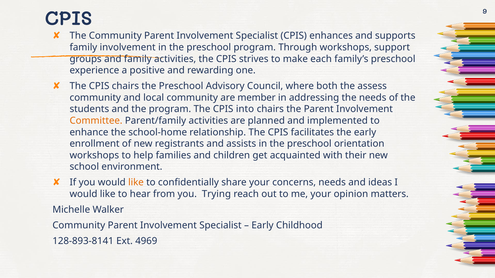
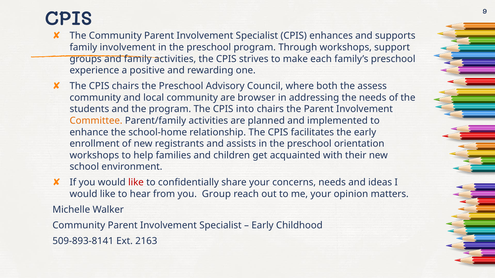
member: member -> browser
like at (136, 183) colour: orange -> red
Trying: Trying -> Group
128-893-8141: 128-893-8141 -> 509-893-8141
4969: 4969 -> 2163
